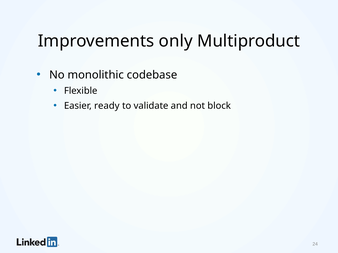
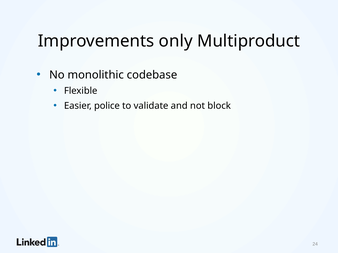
ready: ready -> police
